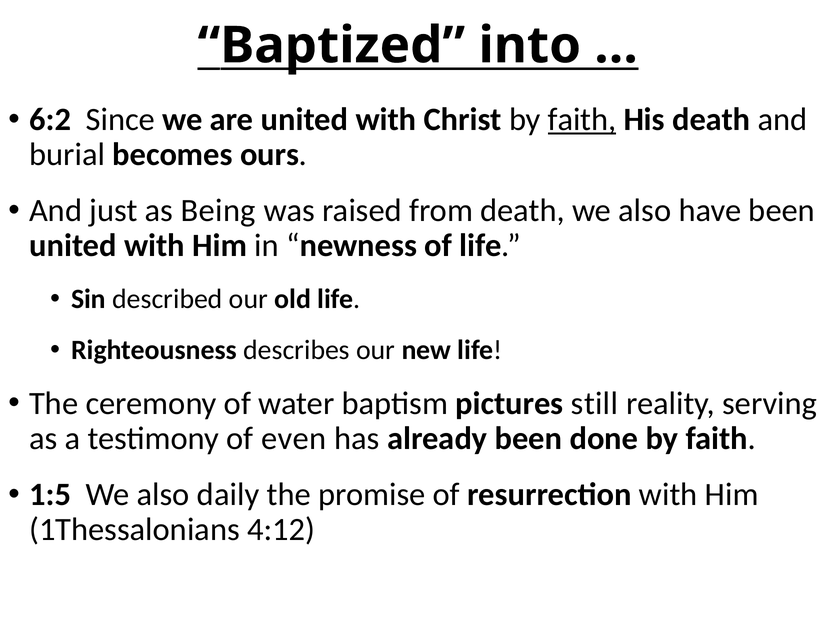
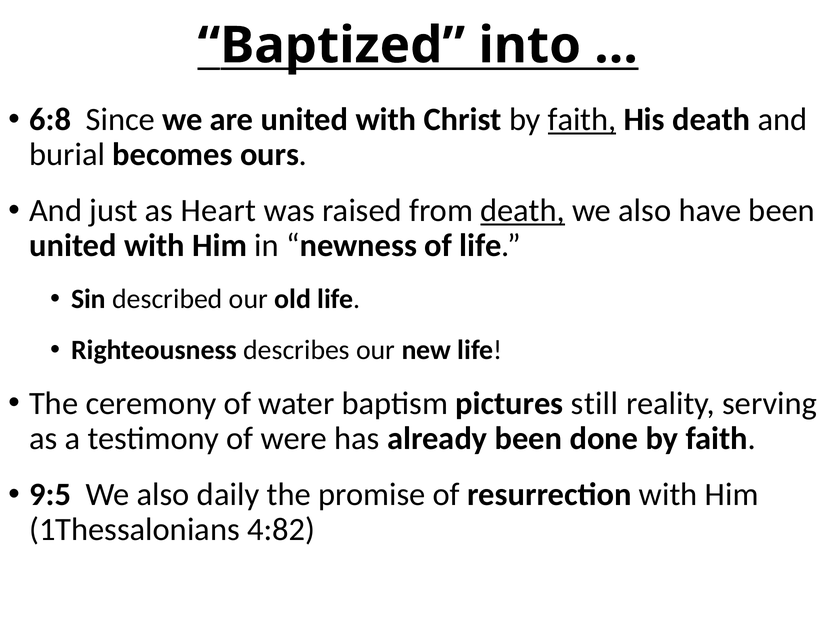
6:2: 6:2 -> 6:8
Being: Being -> Heart
death at (523, 211) underline: none -> present
even: even -> were
1:5: 1:5 -> 9:5
4:12: 4:12 -> 4:82
